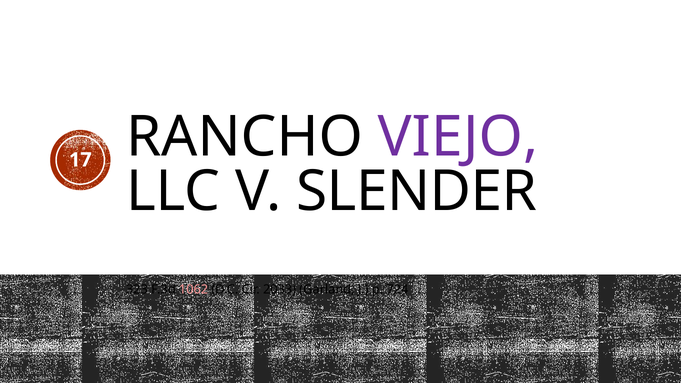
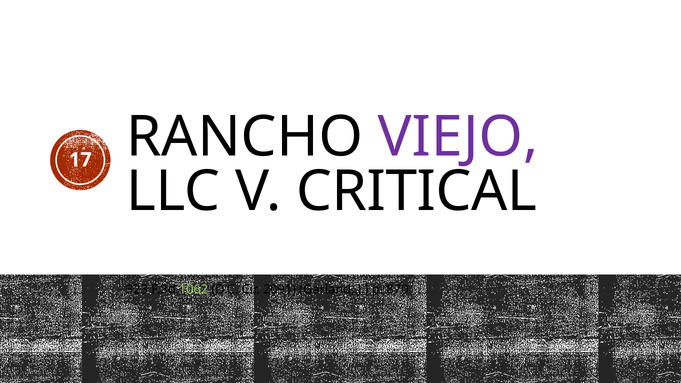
SLENDER: SLENDER -> CRITICAL
1062 colour: pink -> light green
2033: 2033 -> 2091
724: 724 -> 870
